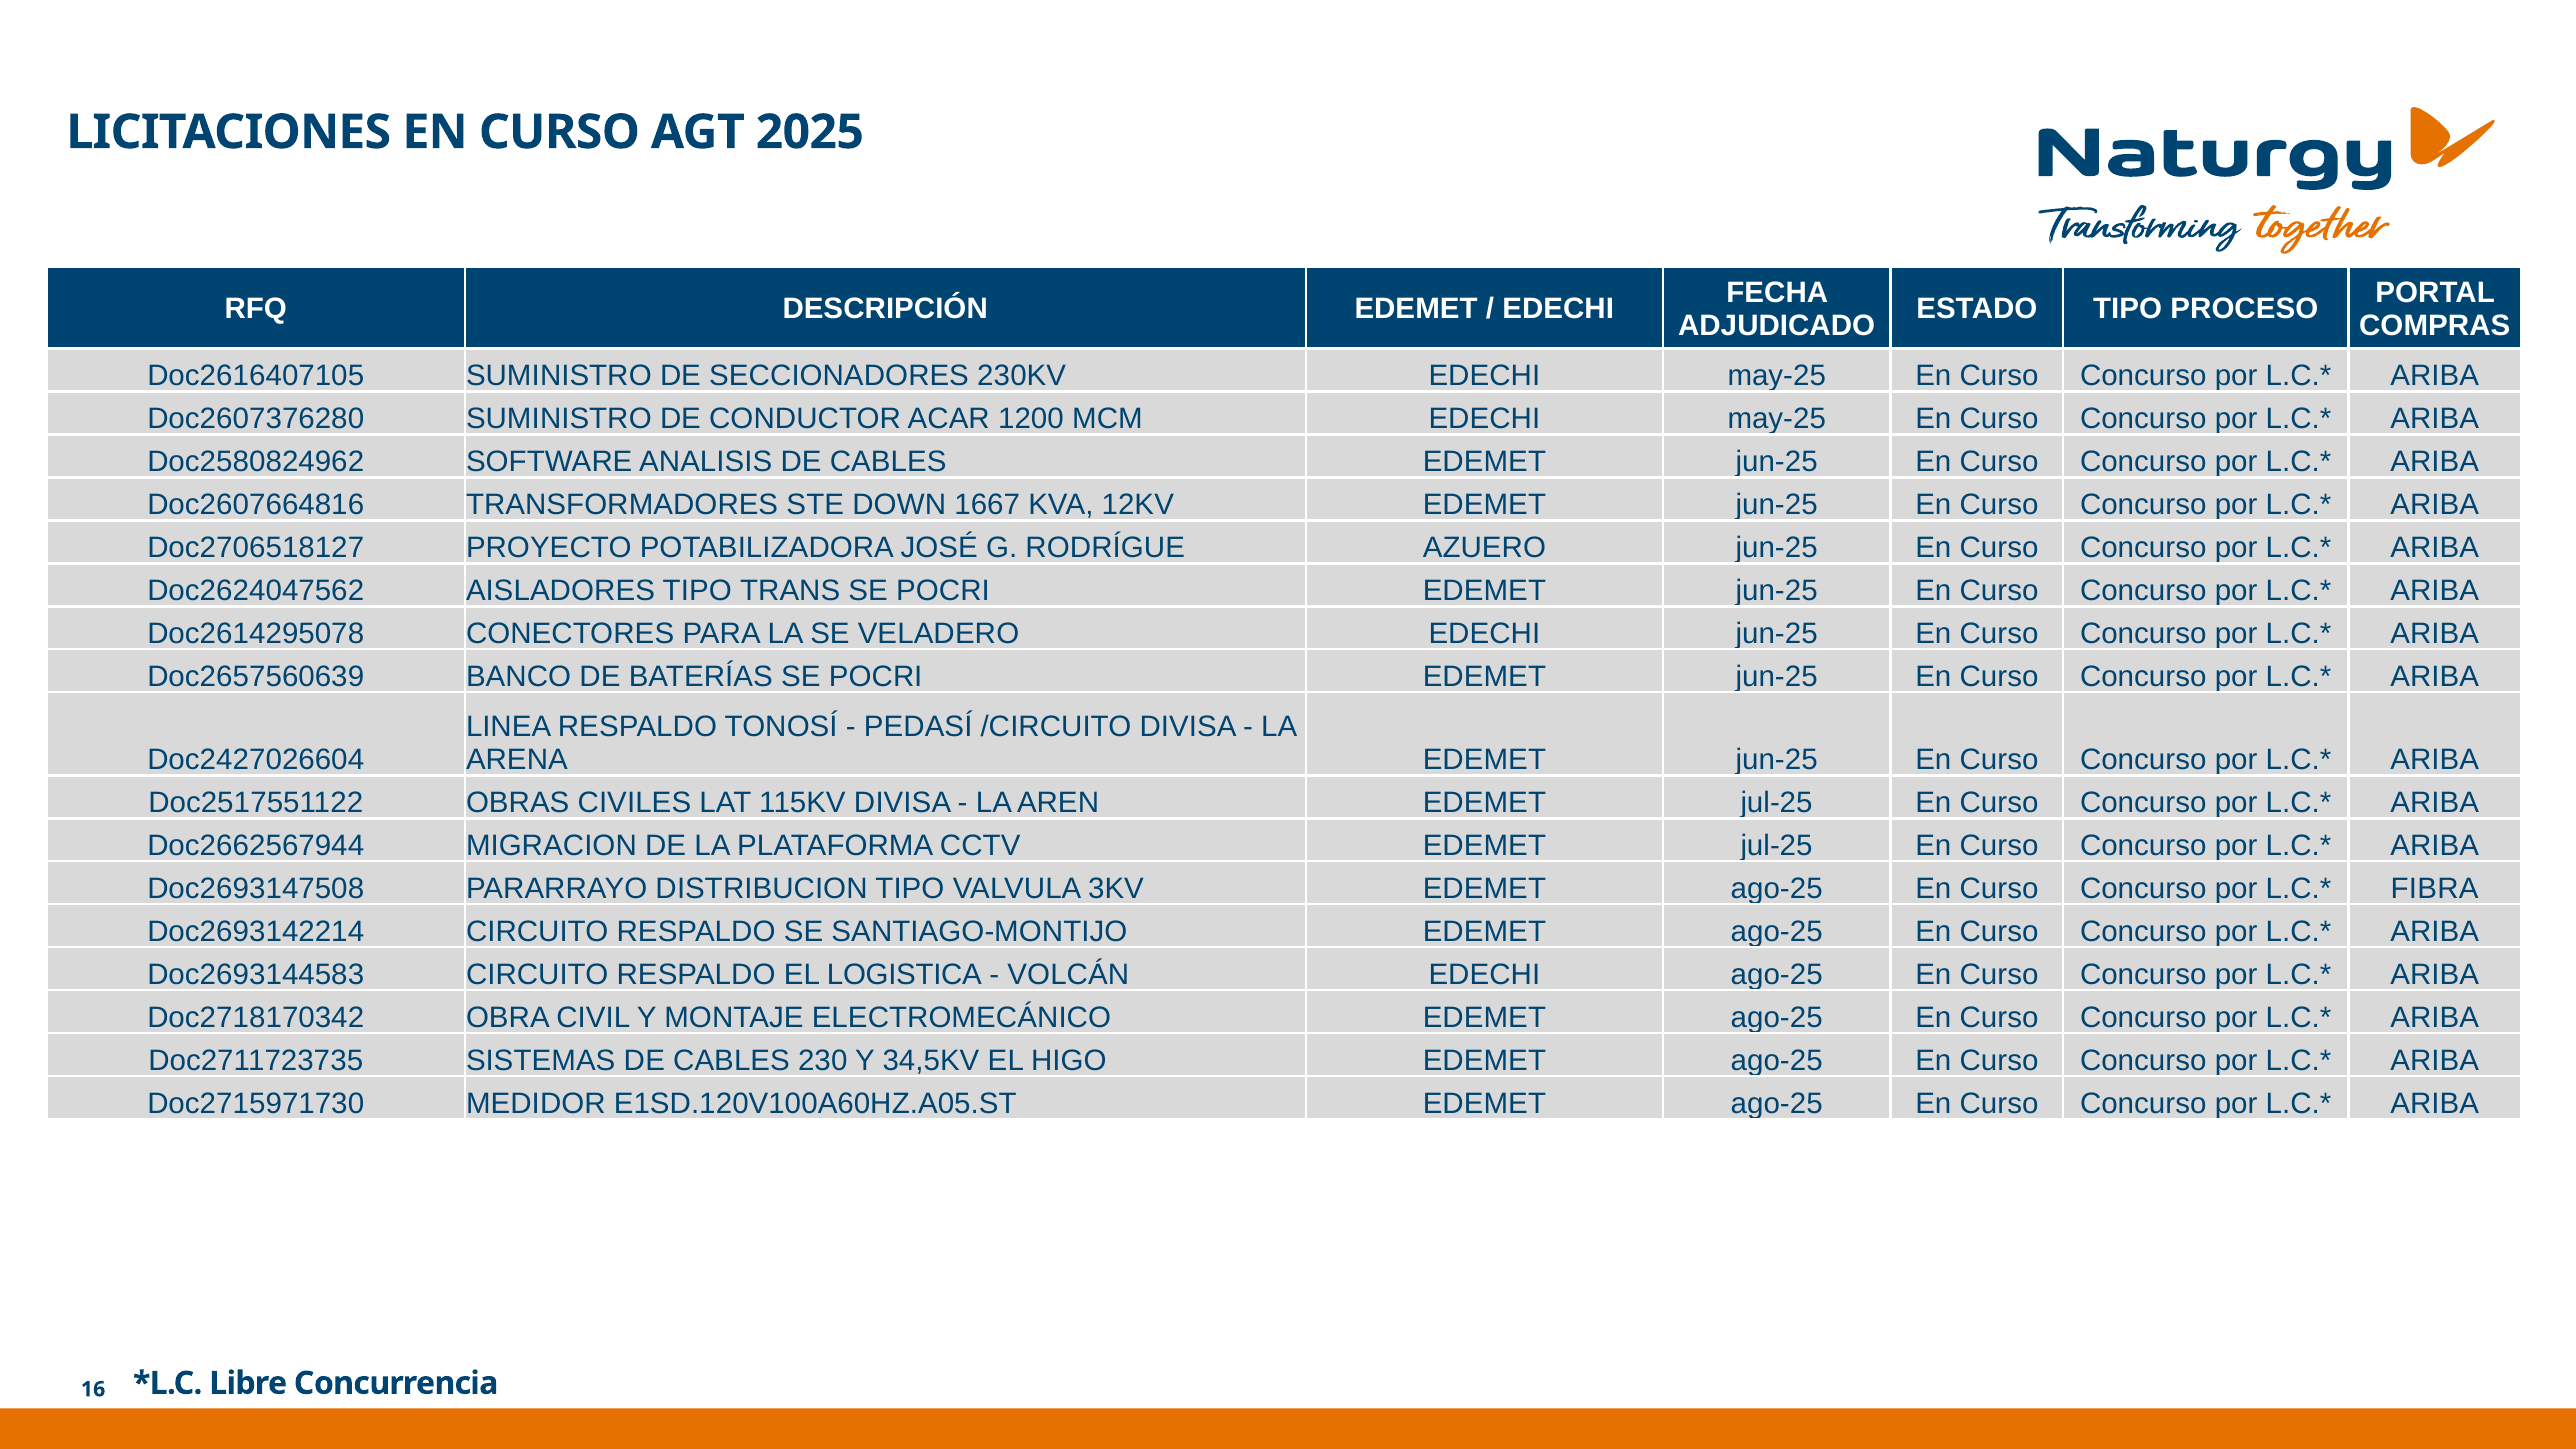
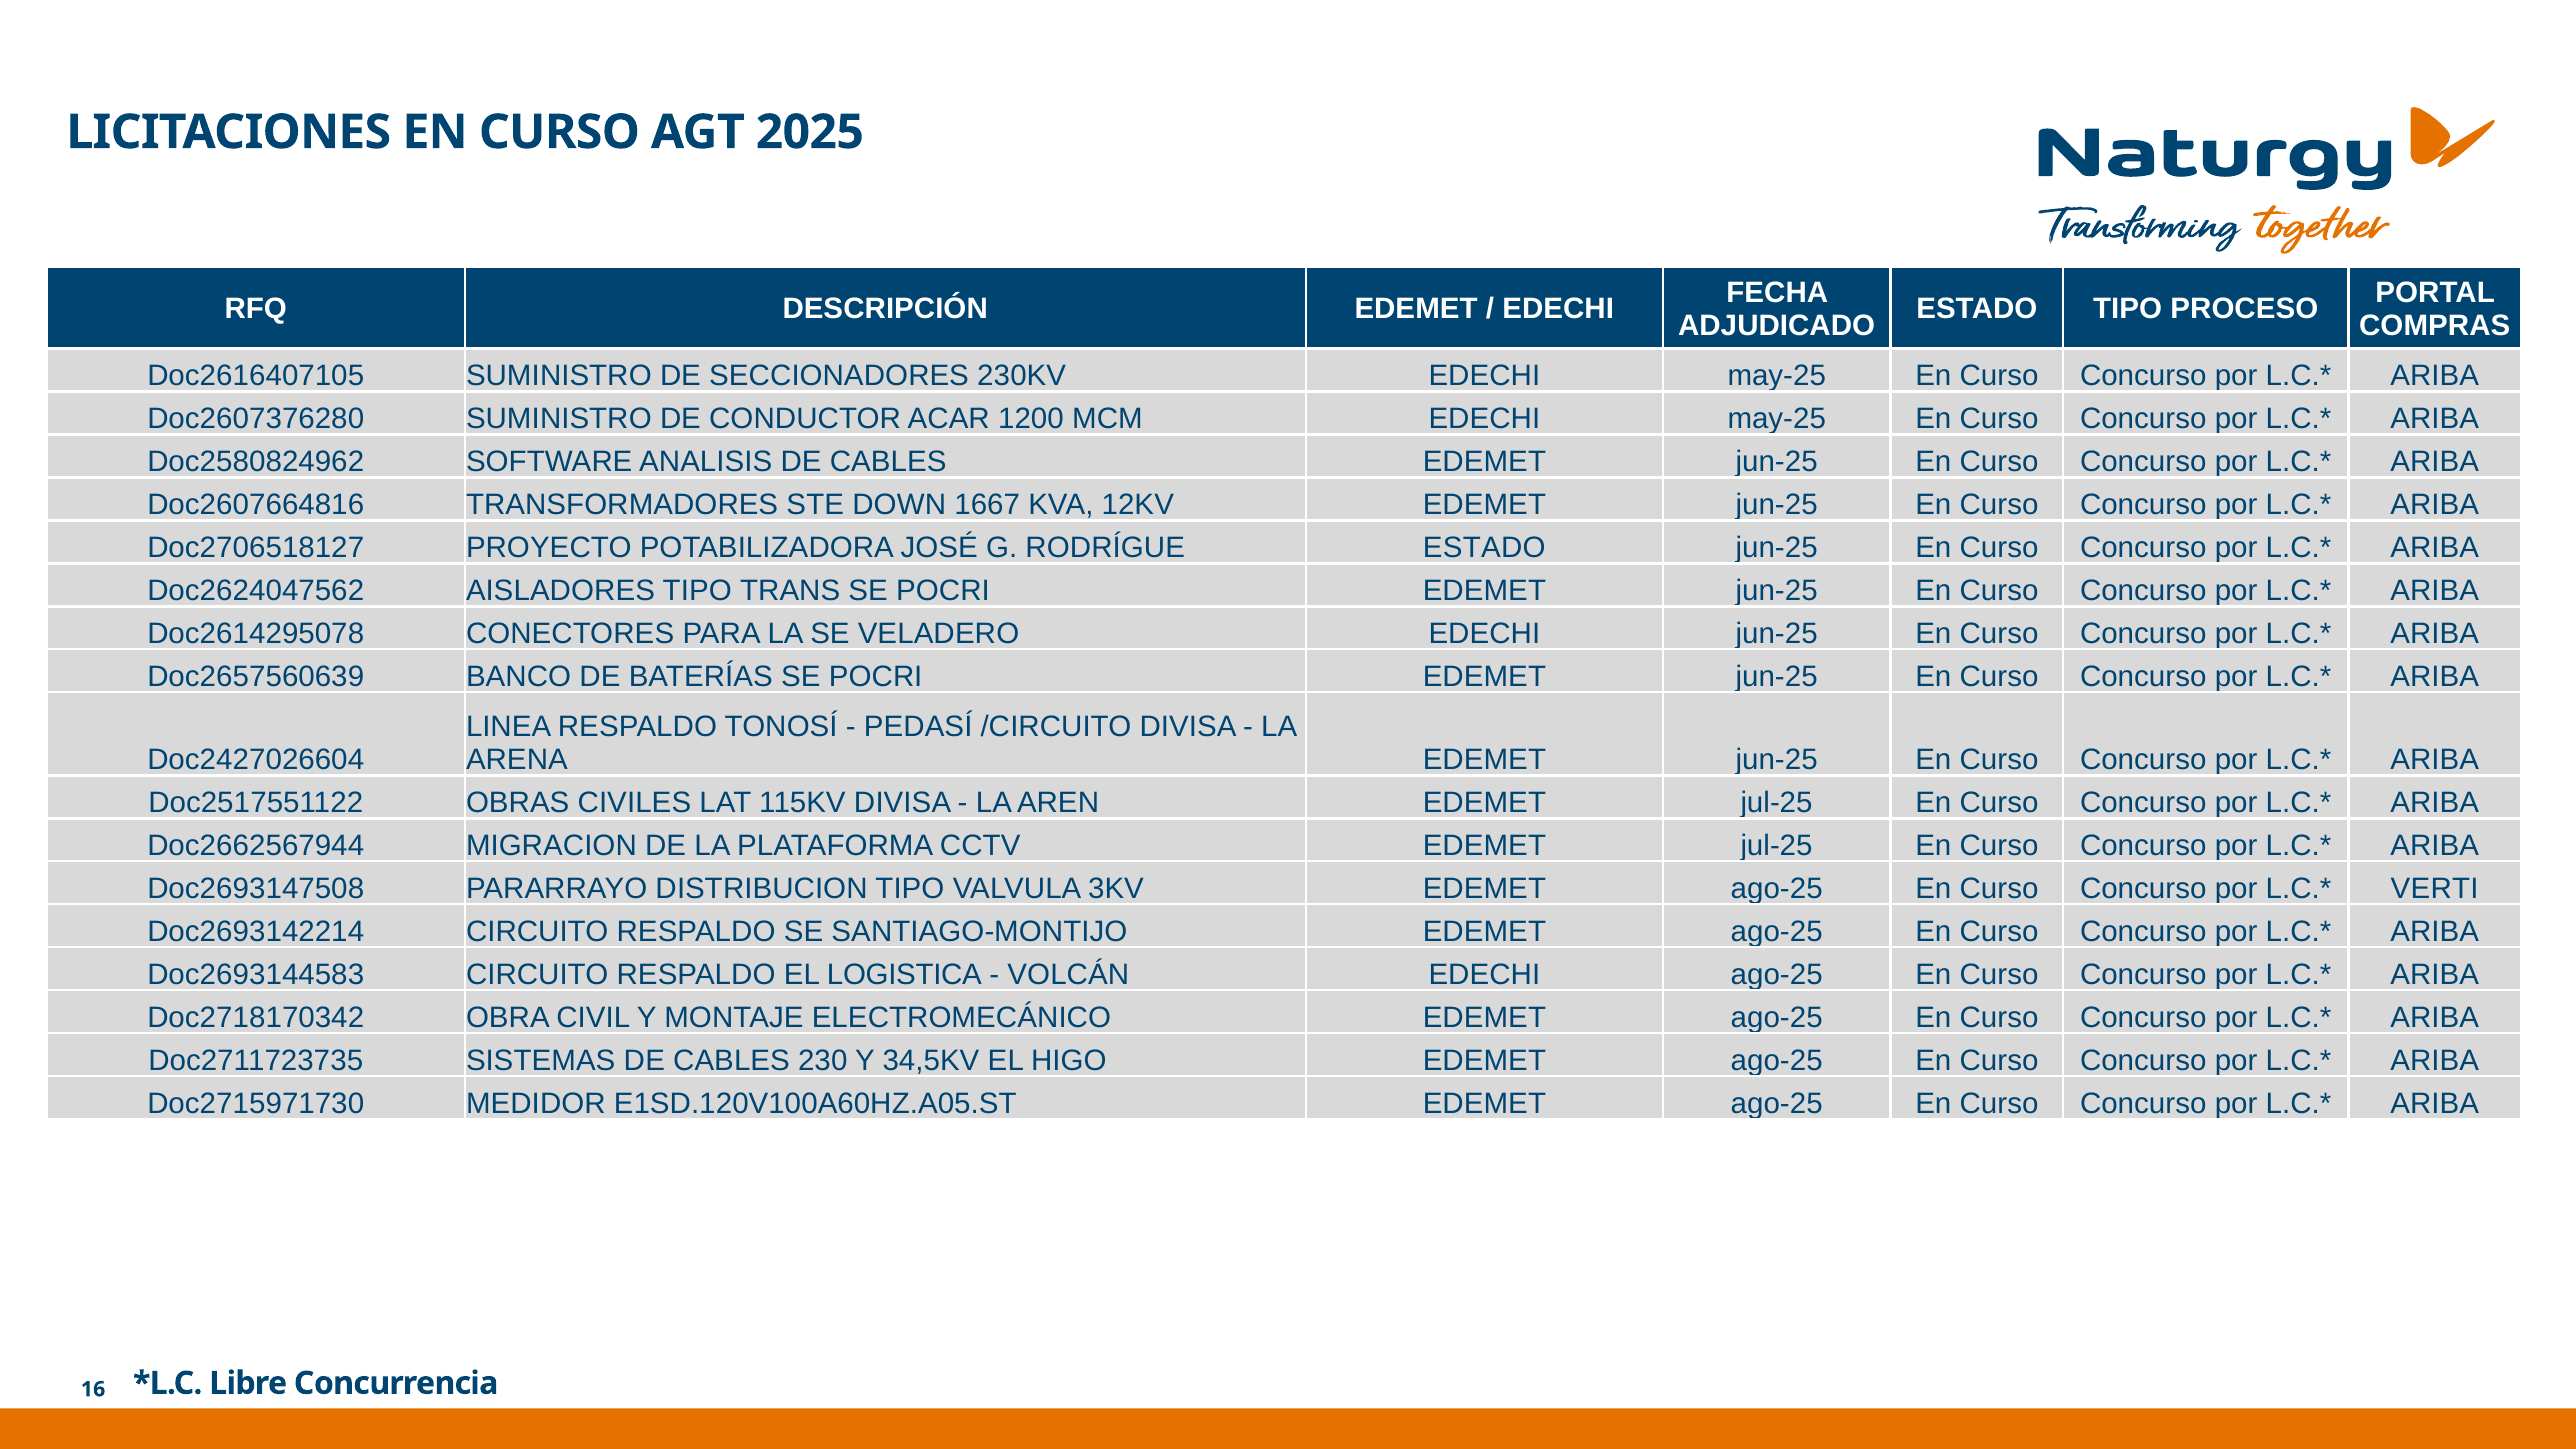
RODRÍGUE AZUERO: AZUERO -> ESTADO
FIBRA: FIBRA -> VERTI
